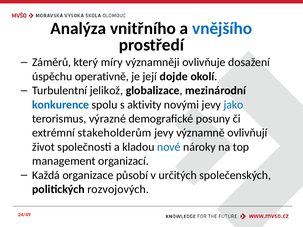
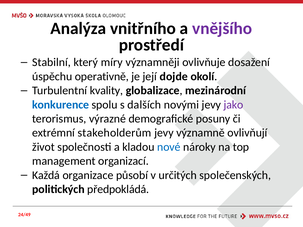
vnějšího colour: blue -> purple
Záměrů: Záměrů -> Stabilní
jelikož: jelikož -> kvality
aktivity: aktivity -> dalších
jako colour: blue -> purple
rozvojových: rozvojových -> předpokládá
